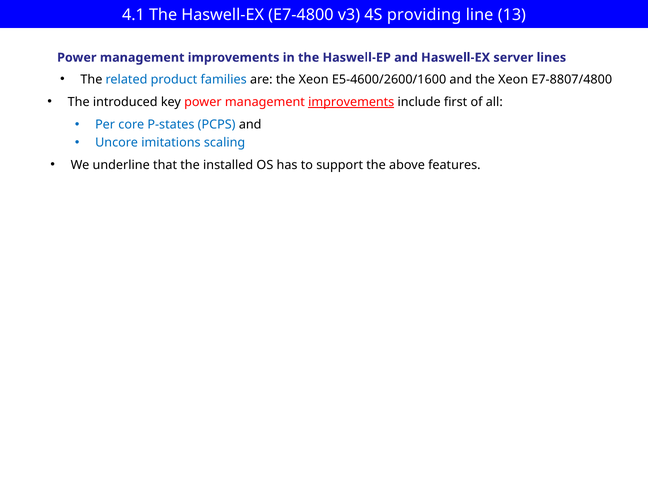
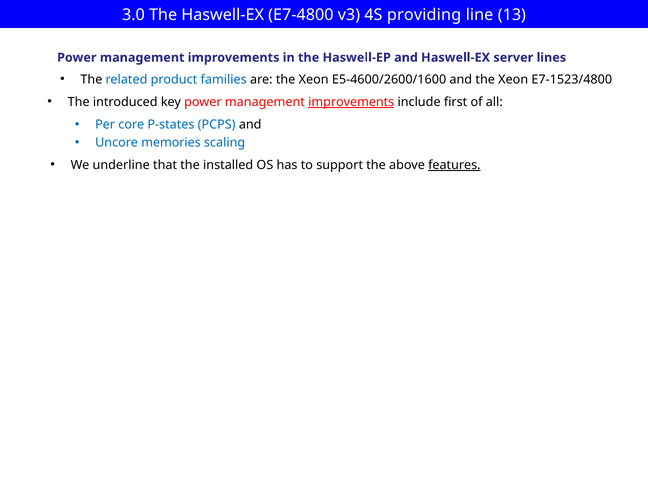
4.1: 4.1 -> 3.0
E7-8807/4800: E7-8807/4800 -> E7-1523/4800
imitations: imitations -> memories
features underline: none -> present
